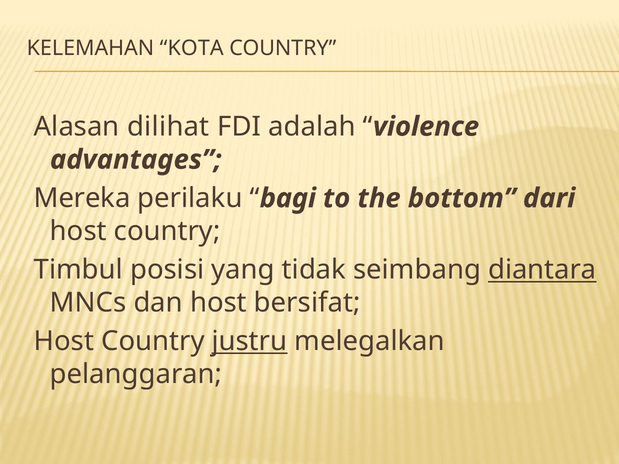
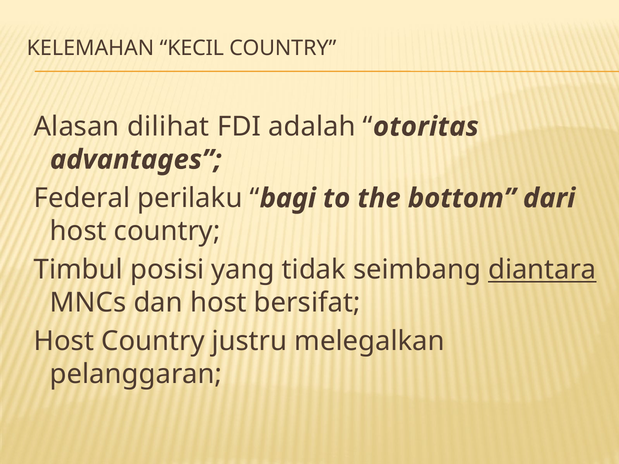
KOTA: KOTA -> KECIL
violence: violence -> otoritas
Mereka: Mereka -> Federal
justru underline: present -> none
